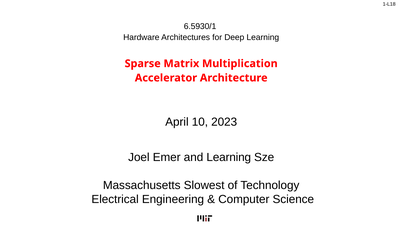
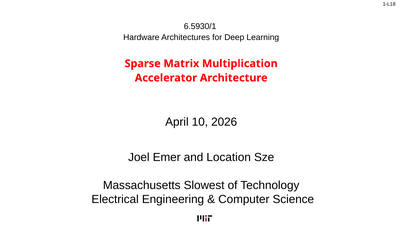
2023: 2023 -> 2026
and Learning: Learning -> Location
